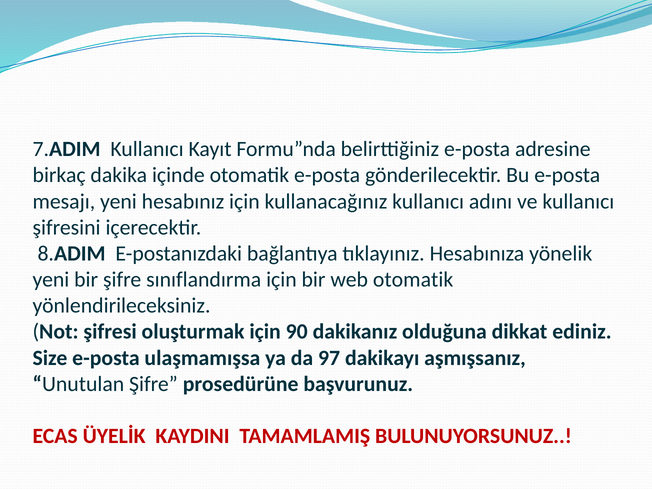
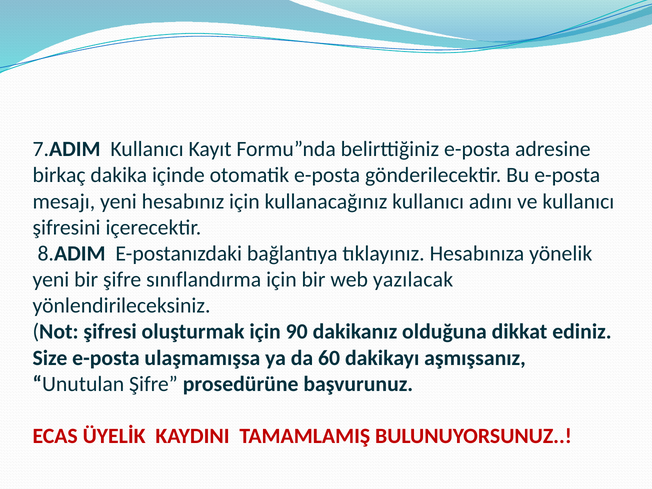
web otomatik: otomatik -> yazılacak
97: 97 -> 60
